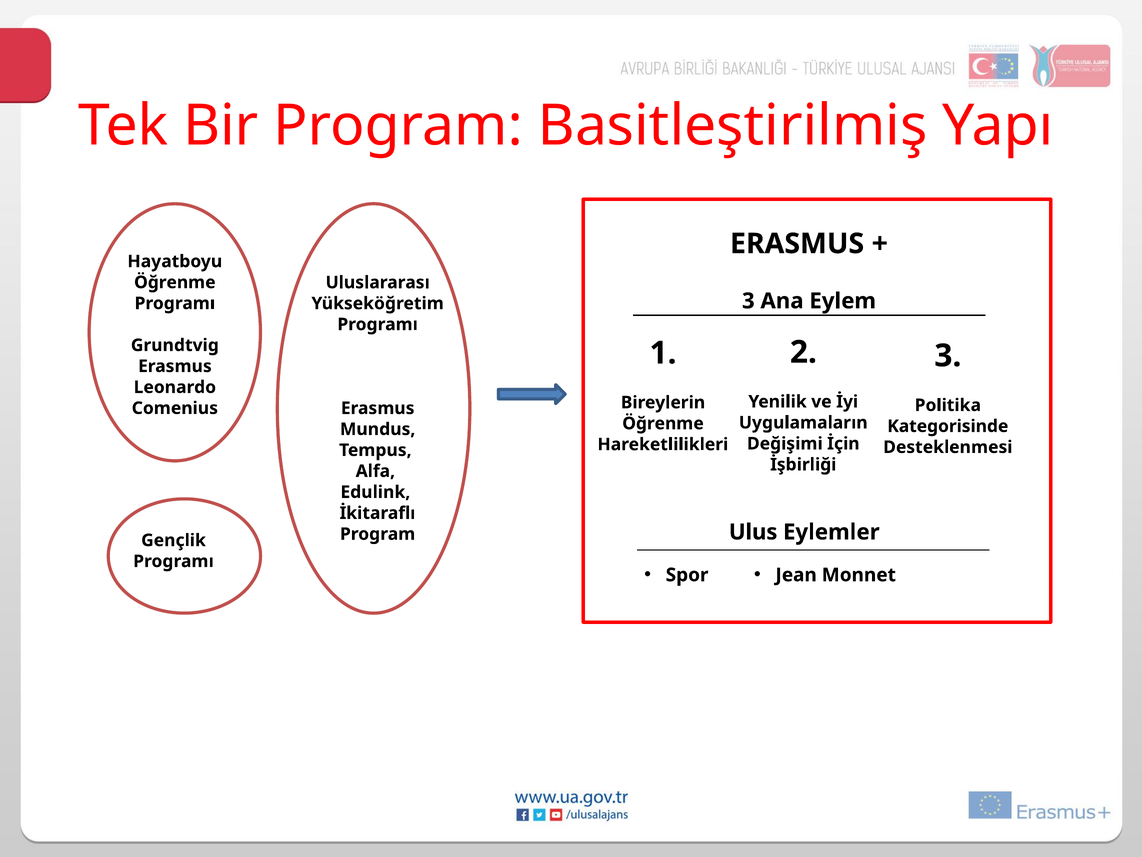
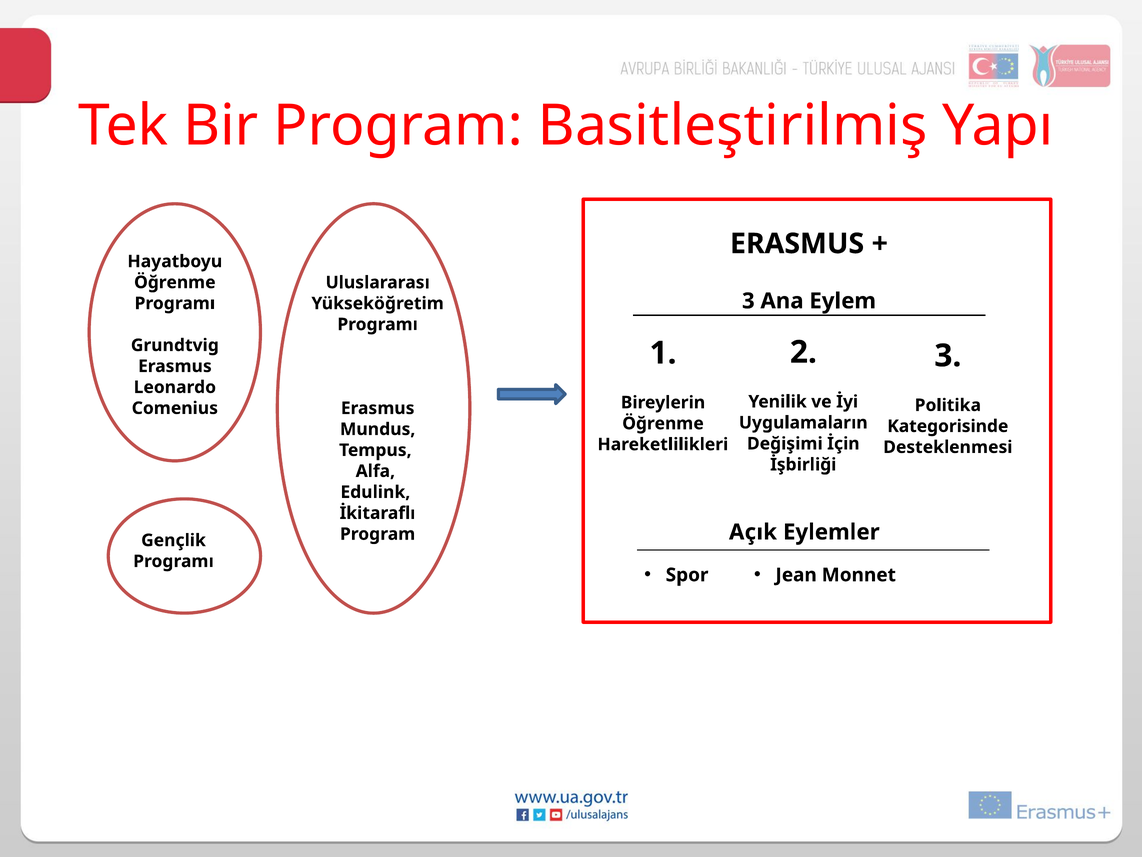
Ulus: Ulus -> Açık
